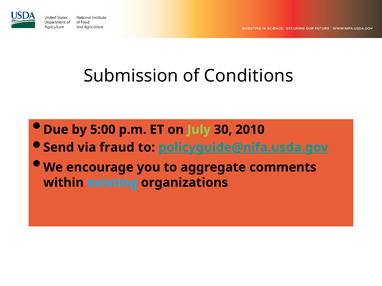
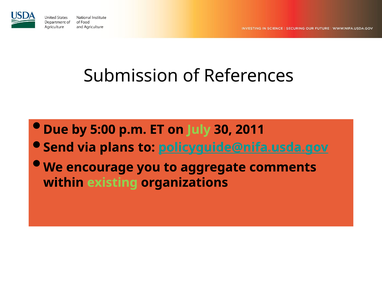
Conditions: Conditions -> References
2010: 2010 -> 2011
fraud: fraud -> plans
existing colour: light blue -> light green
